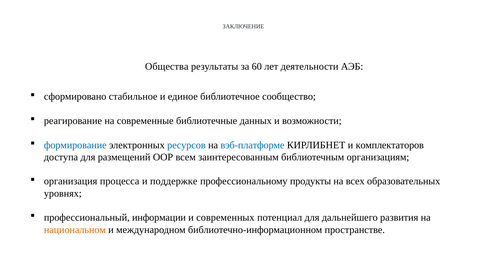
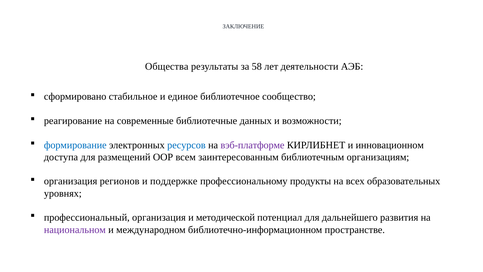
60: 60 -> 58
вэб-платформе colour: blue -> purple
комплектаторов: комплектаторов -> инновационном
процесса: процесса -> регионов
профессиональный информации: информации -> организация
современных: современных -> методической
национальном colour: orange -> purple
